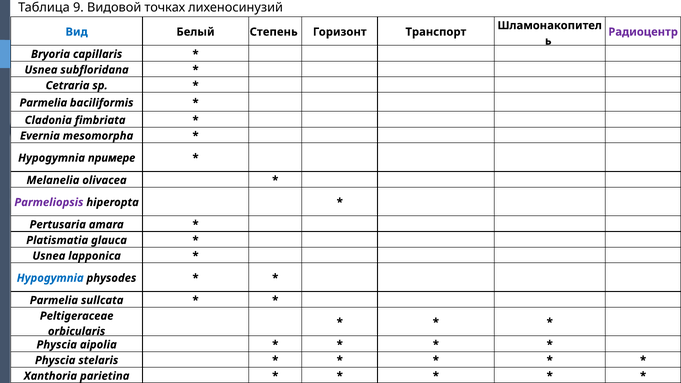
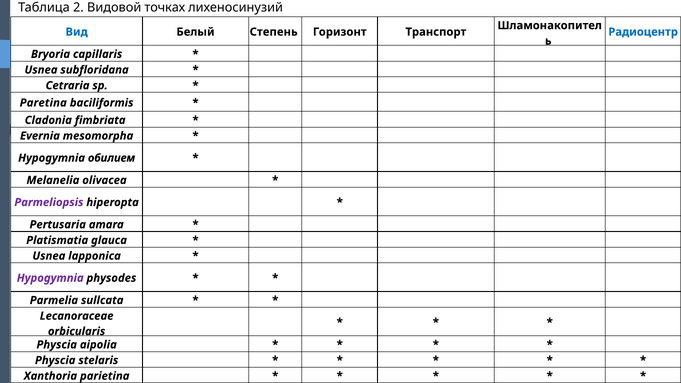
9: 9 -> 2
Радиоцентр colour: purple -> blue
Parmelia at (43, 103): Parmelia -> Paretina
примере: примере -> обилием
Hypogymnia at (50, 278) colour: blue -> purple
Peltigeraceae: Peltigeraceae -> Lecanoraceae
